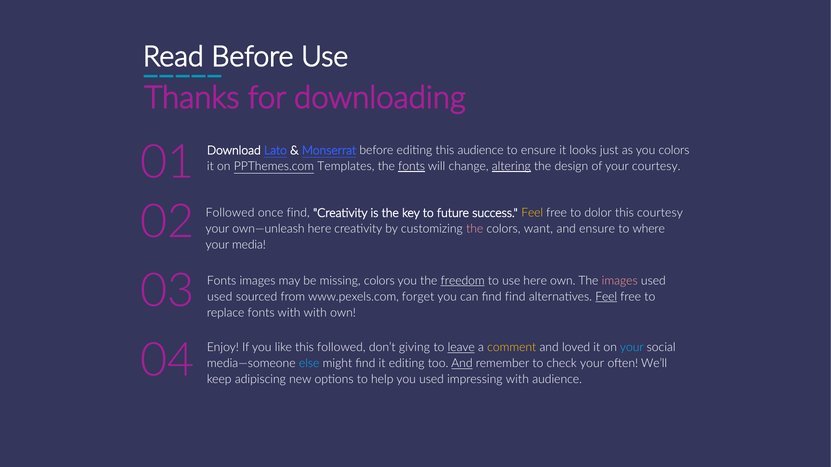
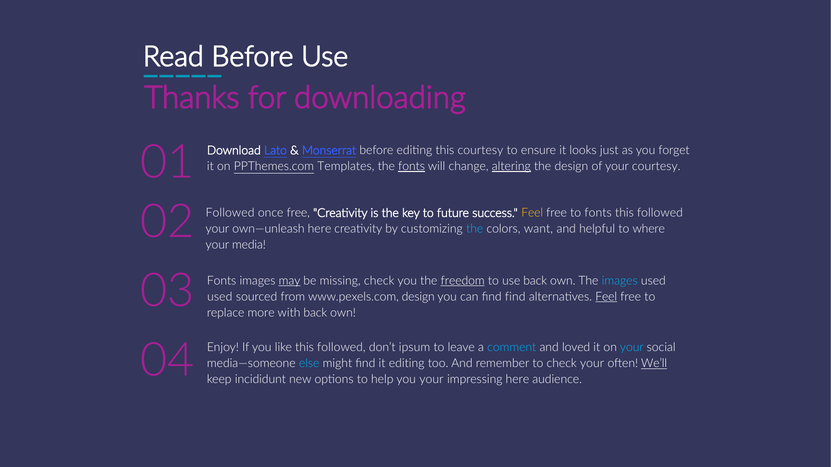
this audience: audience -> courtesy
you colors: colors -> forget
once find: find -> free
to dolor: dolor -> fonts
courtesy at (660, 213): courtesy -> followed
the at (475, 229) colour: pink -> light blue
and ensure: ensure -> helpful
may underline: none -> present
missing colors: colors -> check
use here: here -> back
images at (620, 281) colour: pink -> light blue
www.pexels.com forget: forget -> design
replace fonts: fonts -> more
with with: with -> back
giving: giving -> ipsum
leave underline: present -> none
comment colour: yellow -> light blue
And at (462, 364) underline: present -> none
We’ll underline: none -> present
adipiscing: adipiscing -> incididunt
you used: used -> your
impressing with: with -> here
